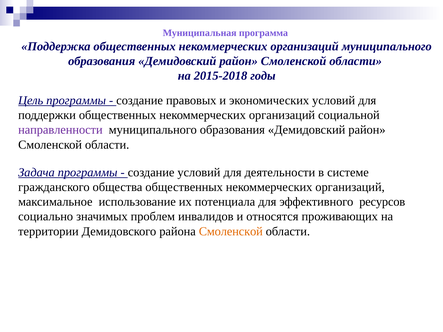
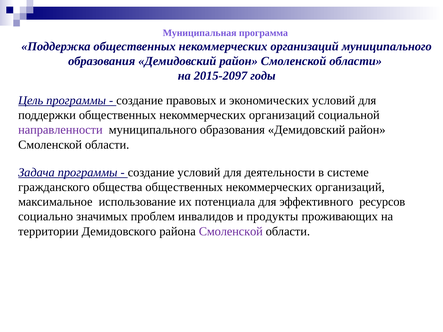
2015-2018: 2015-2018 -> 2015-2097
относятся: относятся -> продукты
Смоленской at (231, 231) colour: orange -> purple
